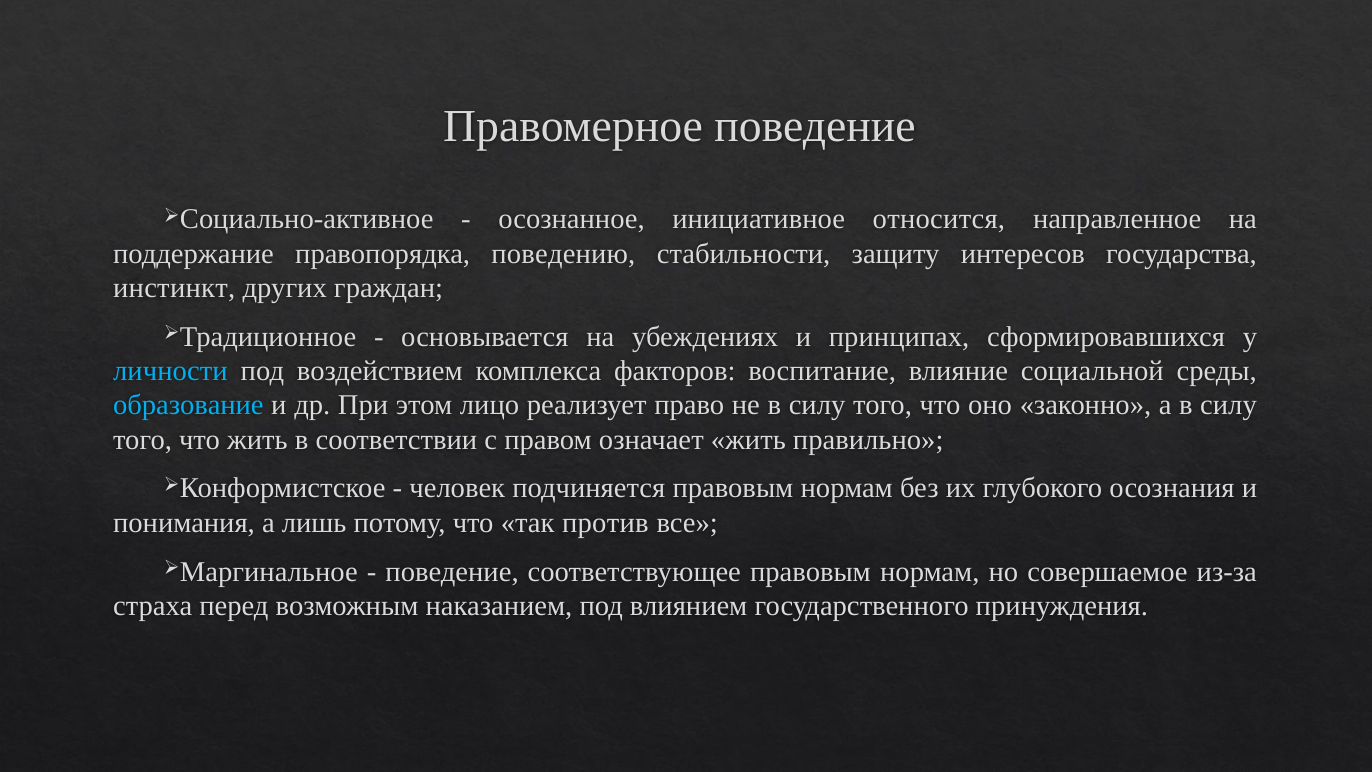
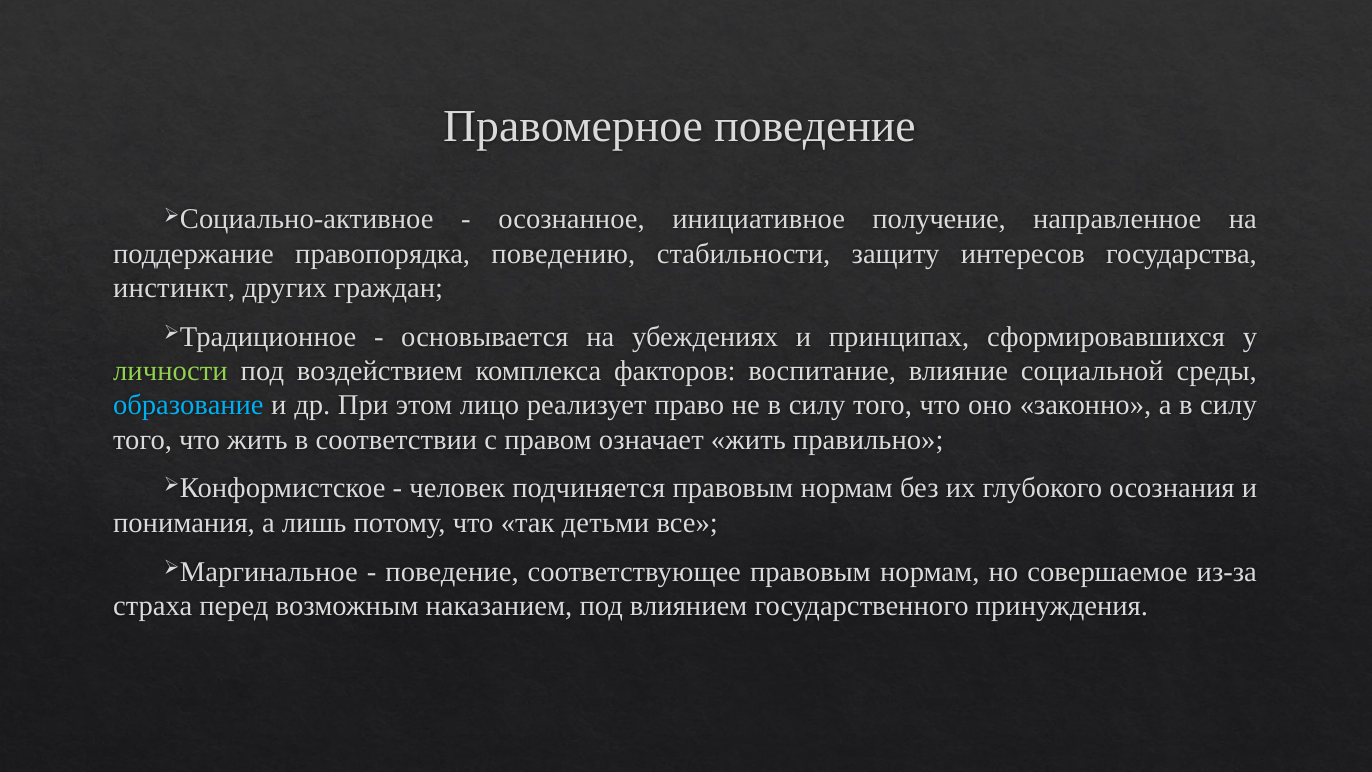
относится: относится -> получение
личности colour: light blue -> light green
против: против -> детьми
